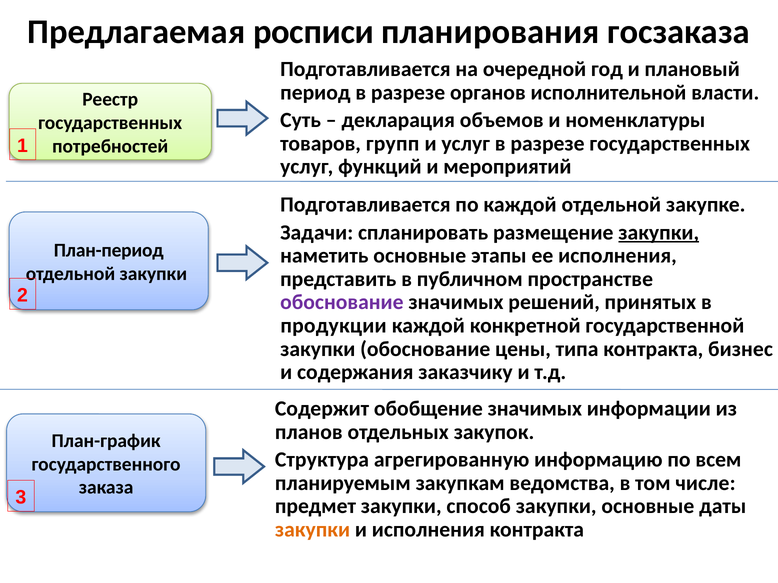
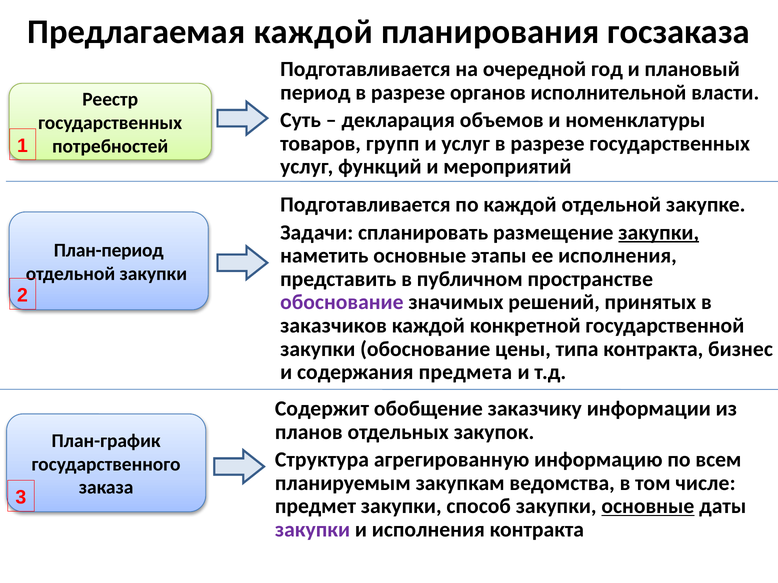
Предлагаемая росписи: росписи -> каждой
продукции: продукции -> заказчиков
заказчику: заказчику -> предмета
обобщение значимых: значимых -> заказчику
основные at (648, 507) underline: none -> present
закупки at (313, 530) colour: orange -> purple
